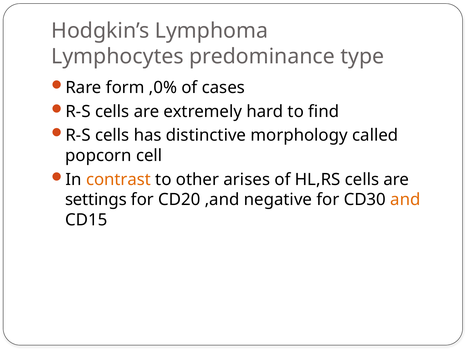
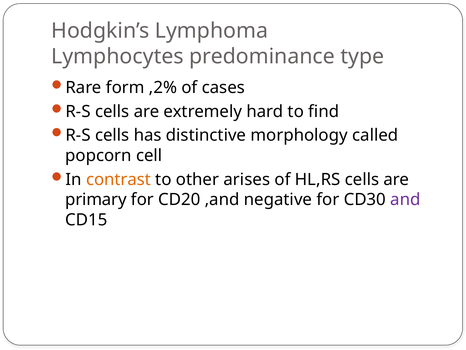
,0%: ,0% -> ,2%
settings: settings -> primary
and colour: orange -> purple
